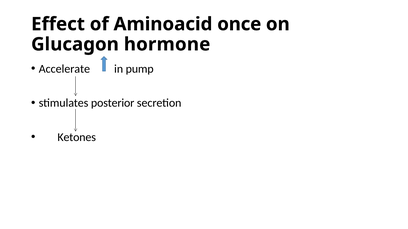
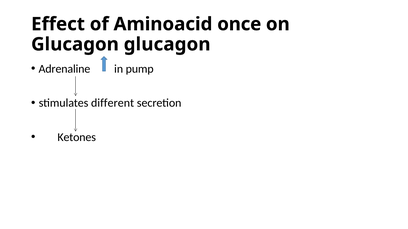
Glucagon hormone: hormone -> glucagon
Accelerate: Accelerate -> Adrenaline
posterior: posterior -> different
